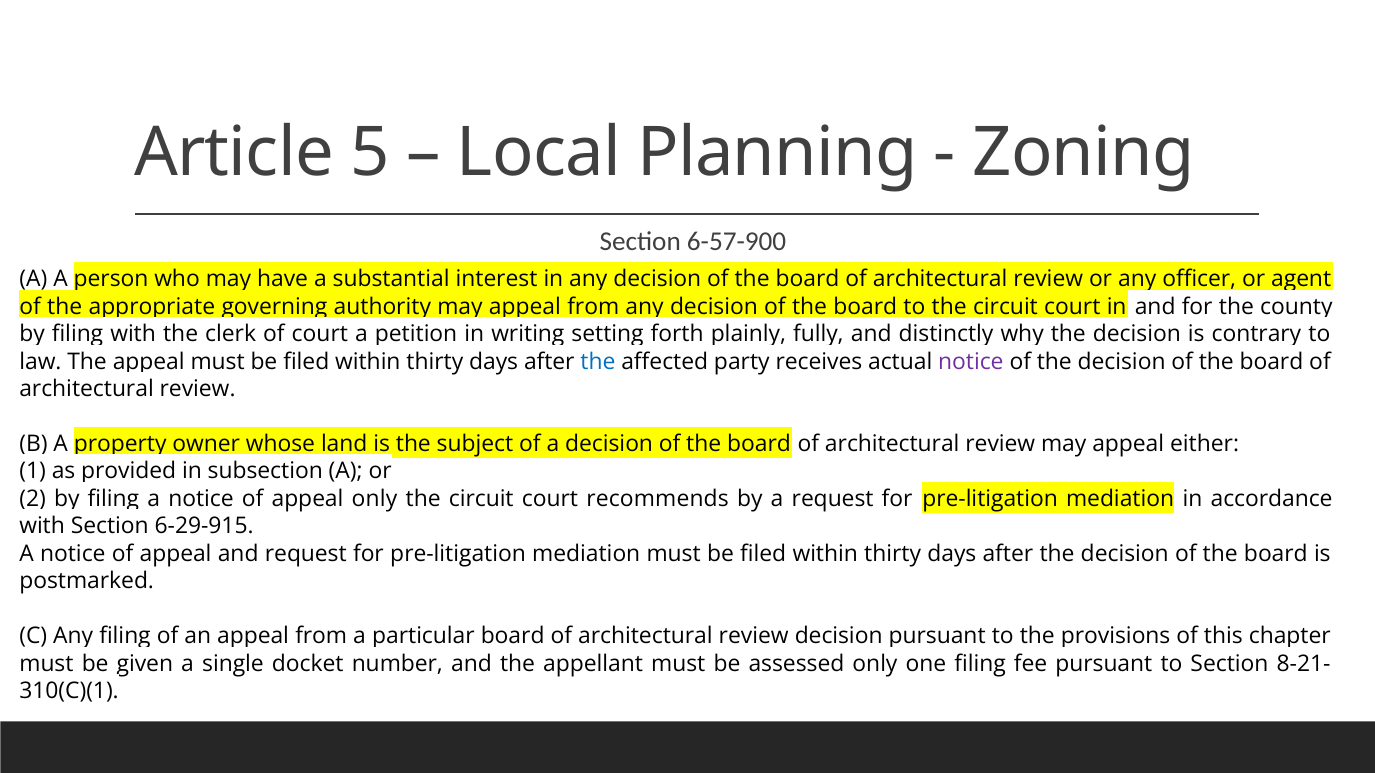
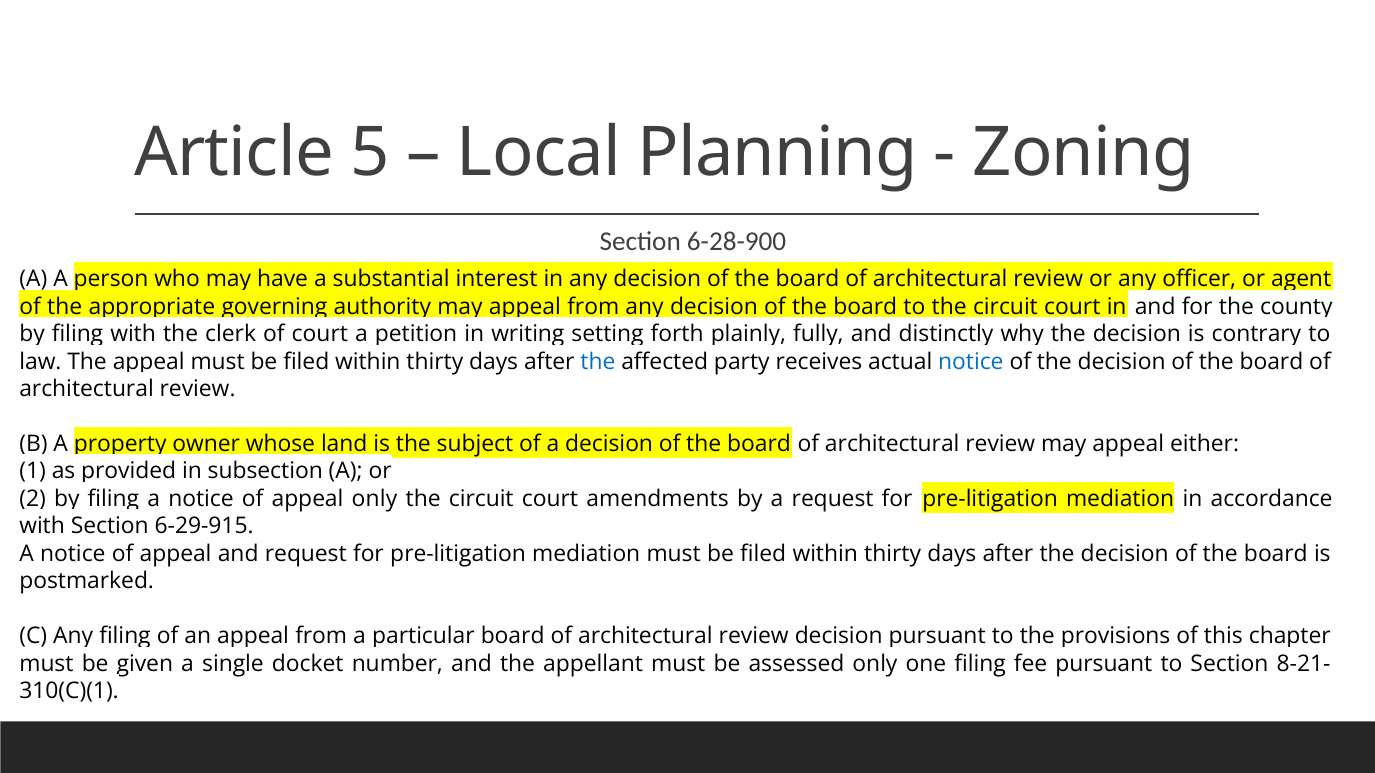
6-57-900: 6-57-900 -> 6-28-900
notice at (971, 362) colour: purple -> blue
recommends: recommends -> amendments
